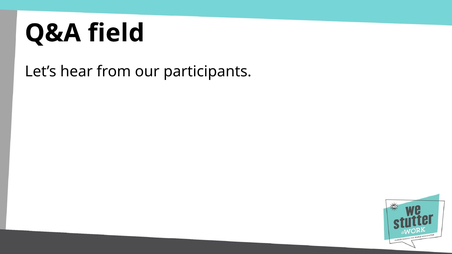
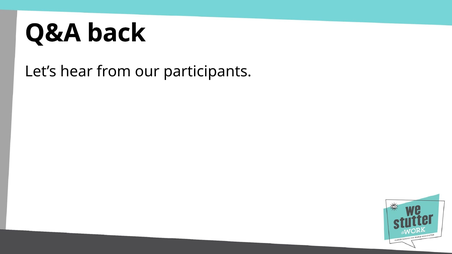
field: field -> back
